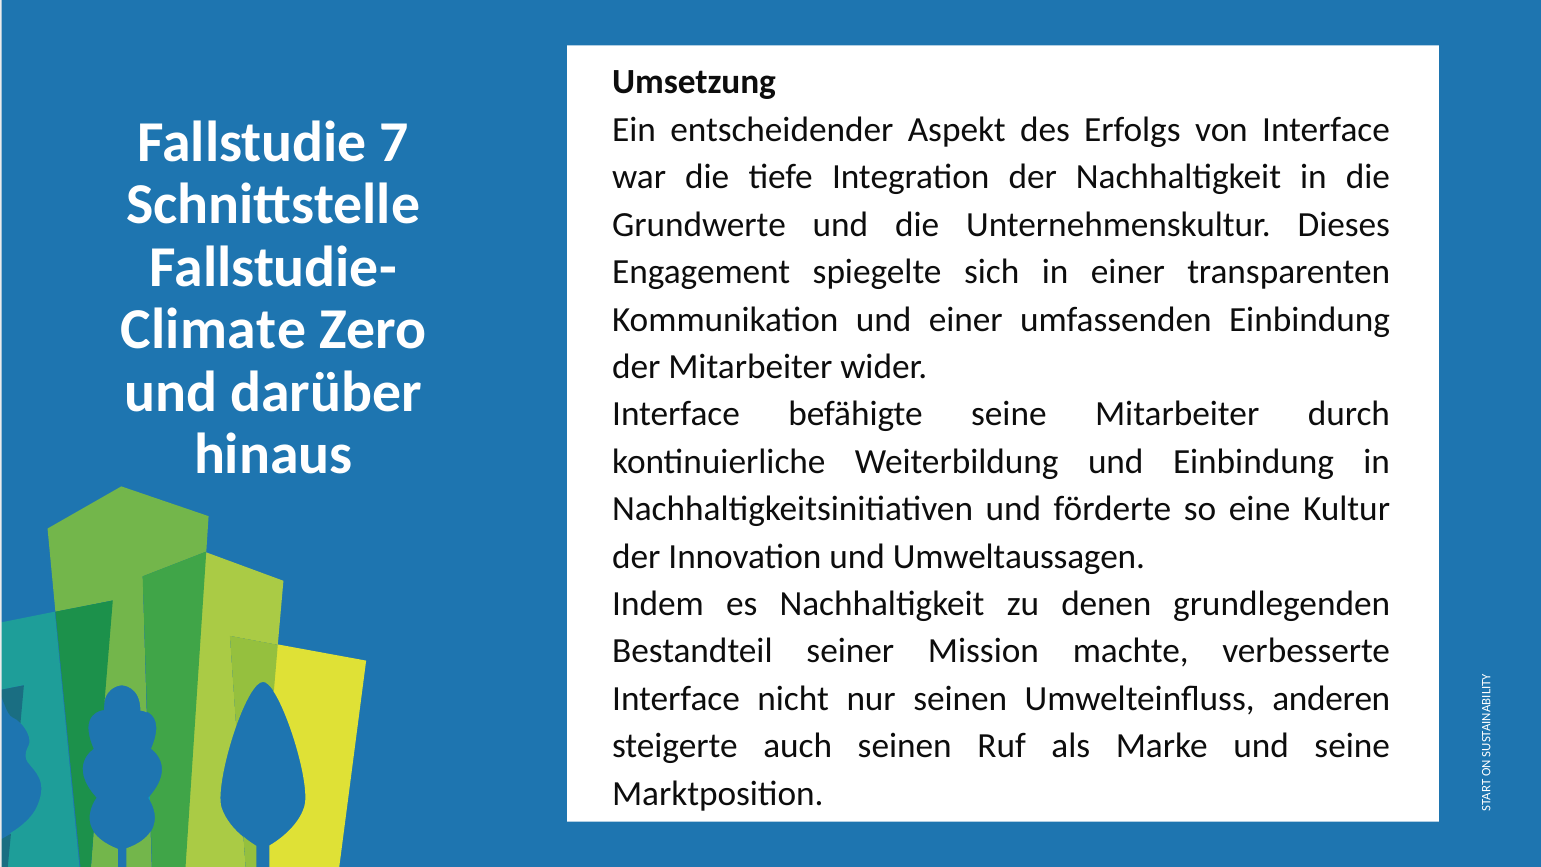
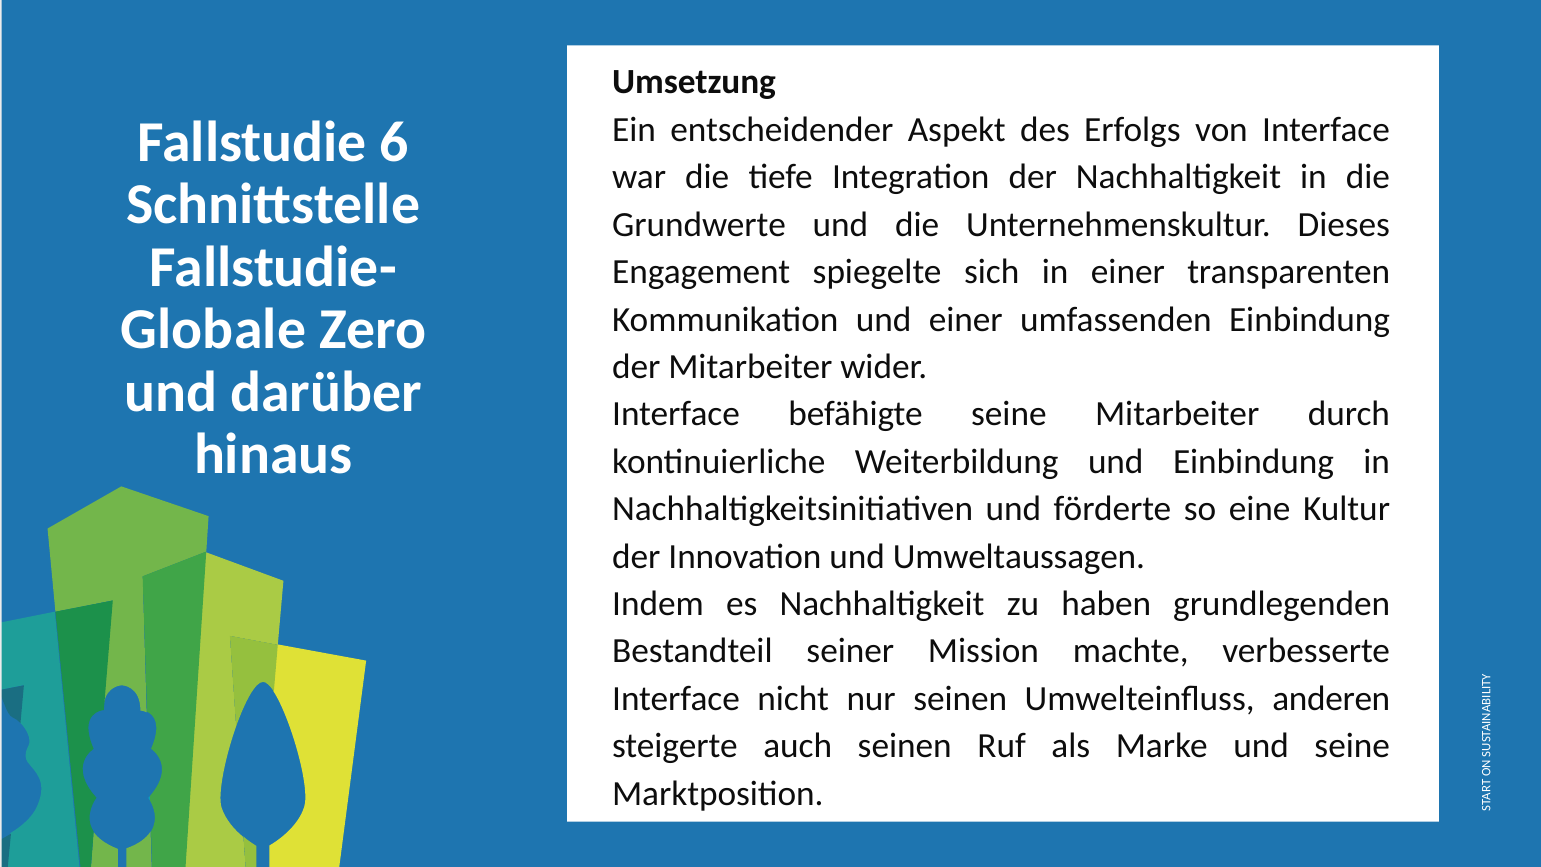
7: 7 -> 6
Climate: Climate -> Globale
denen: denen -> haben
